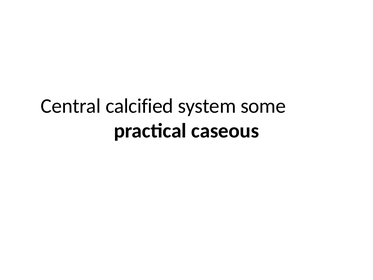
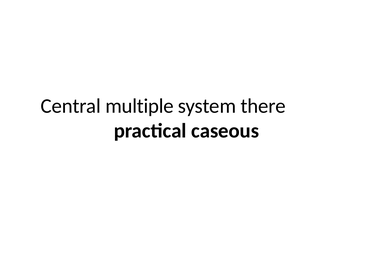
calcified: calcified -> multiple
some: some -> there
